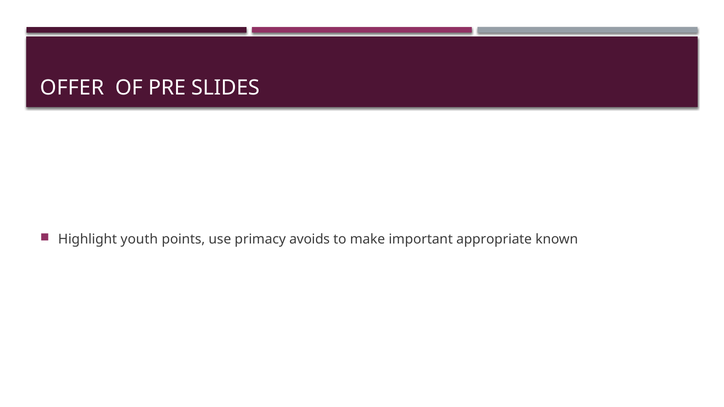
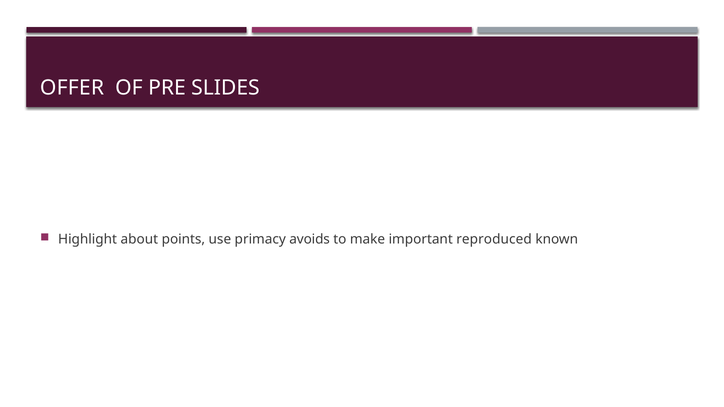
youth: youth -> about
appropriate: appropriate -> reproduced
